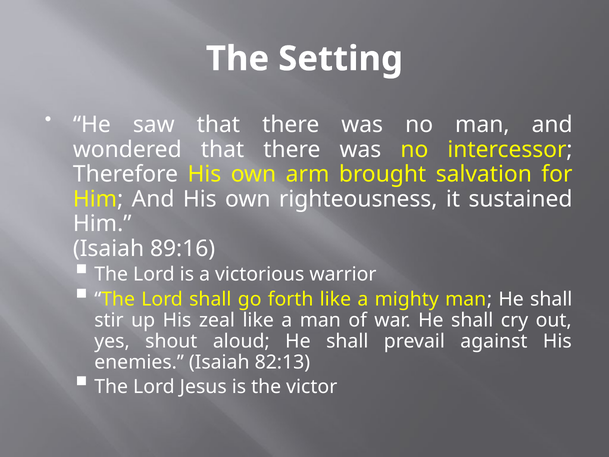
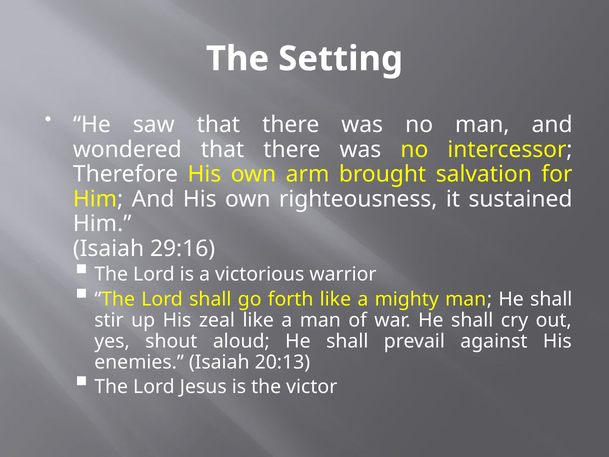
89:16: 89:16 -> 29:16
82:13: 82:13 -> 20:13
